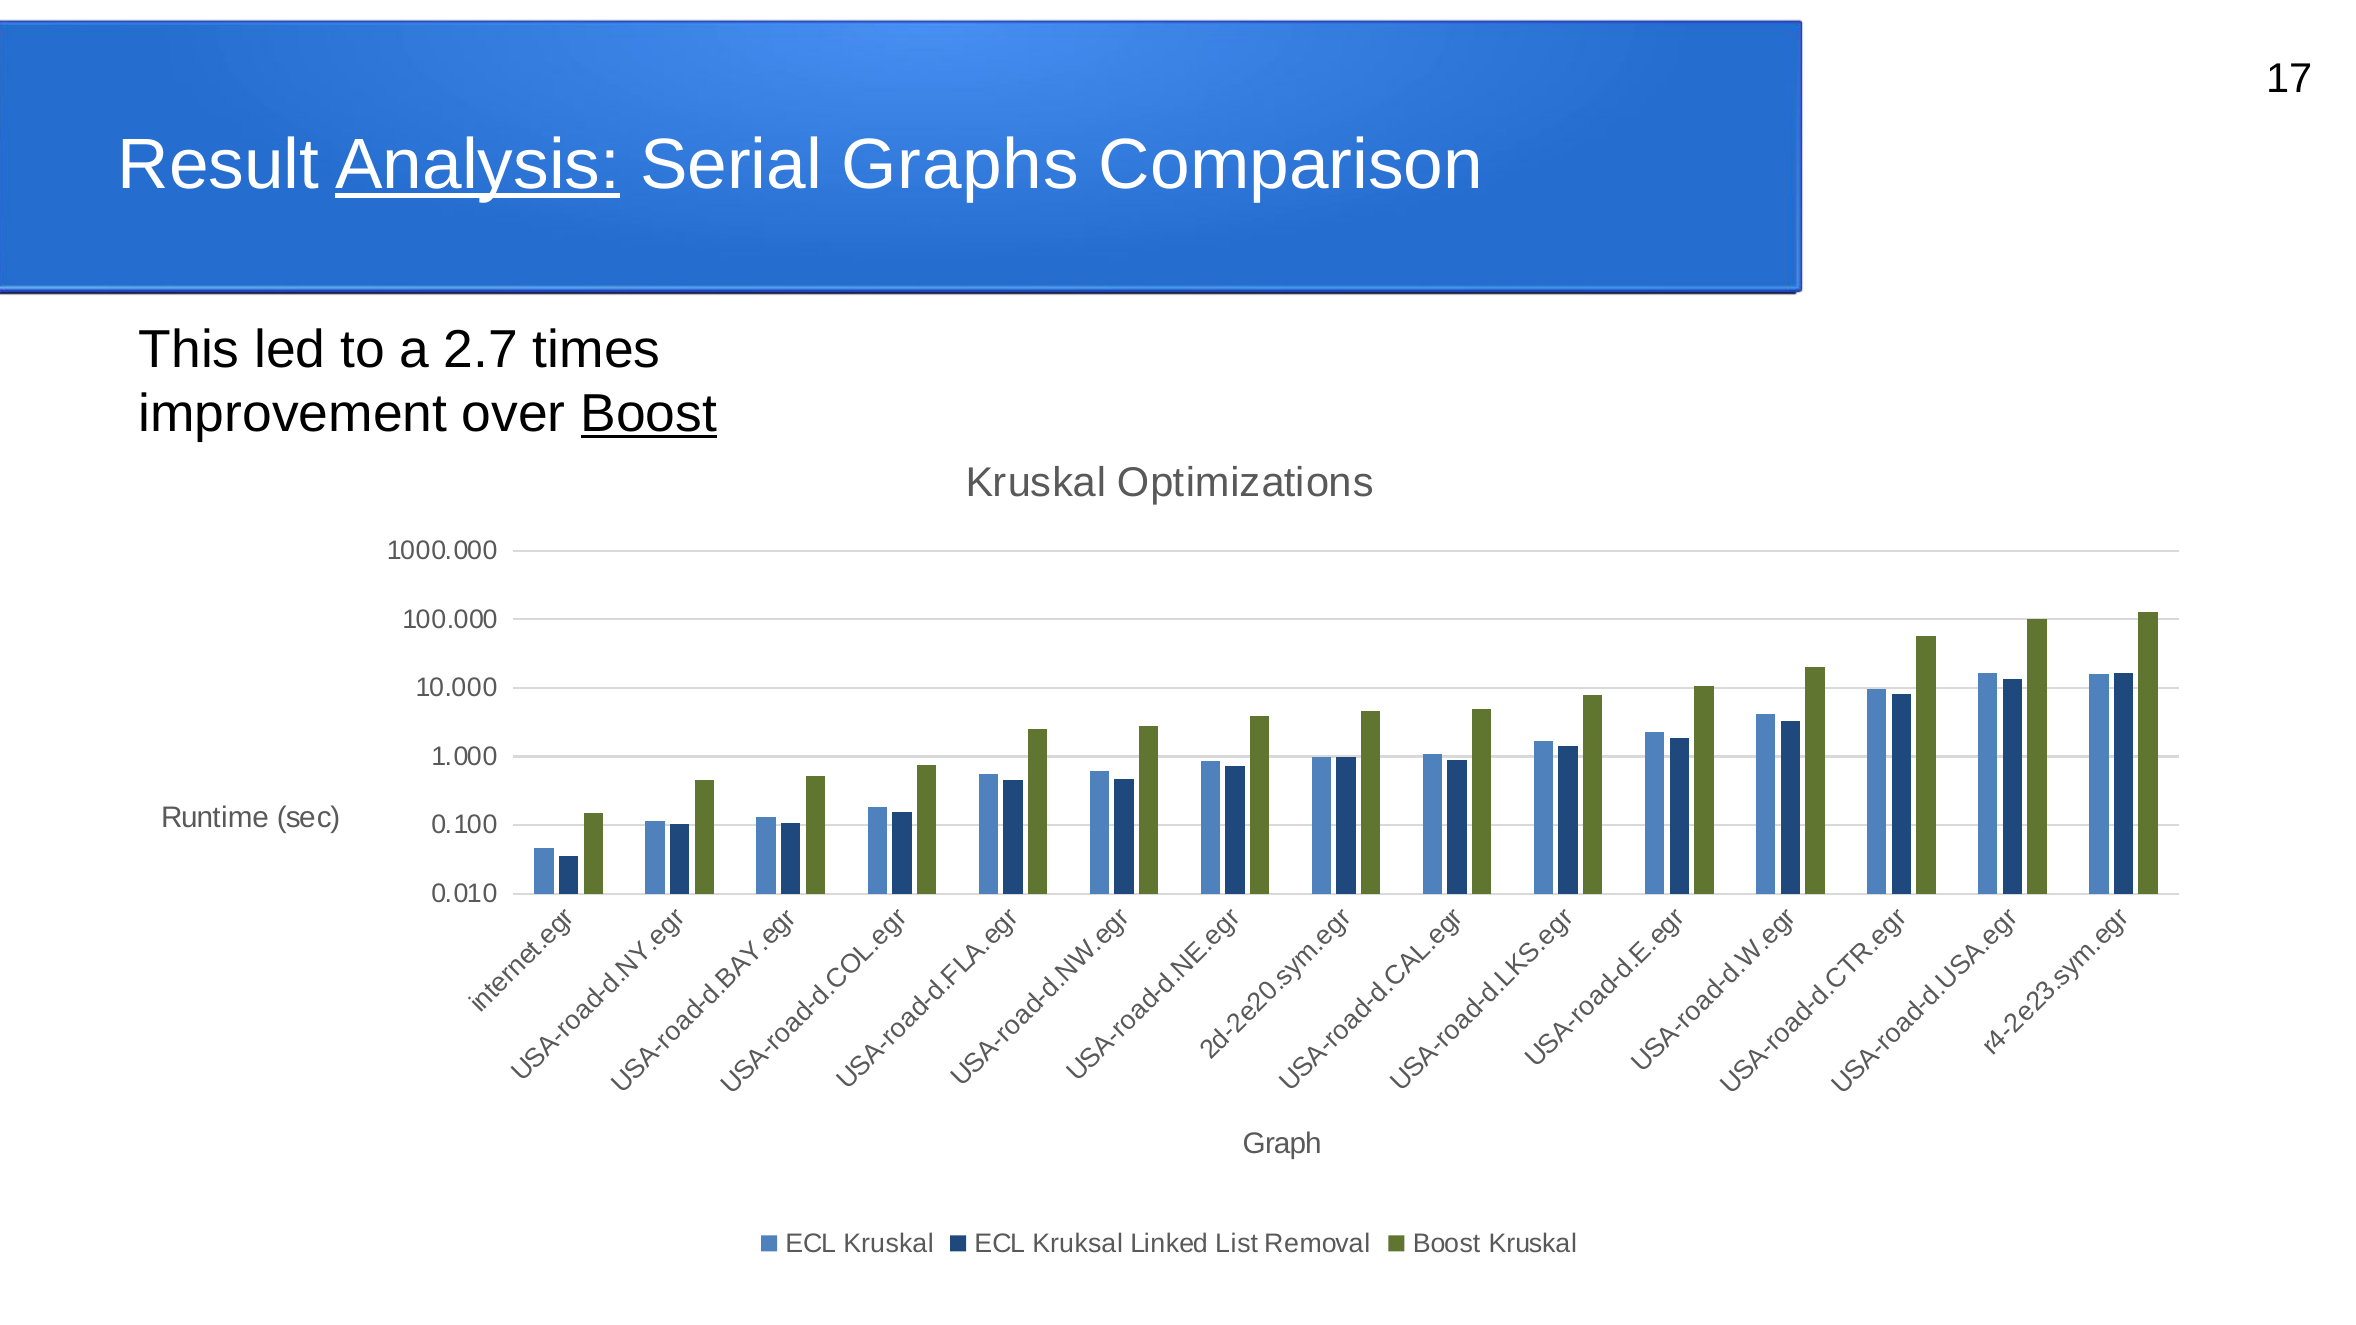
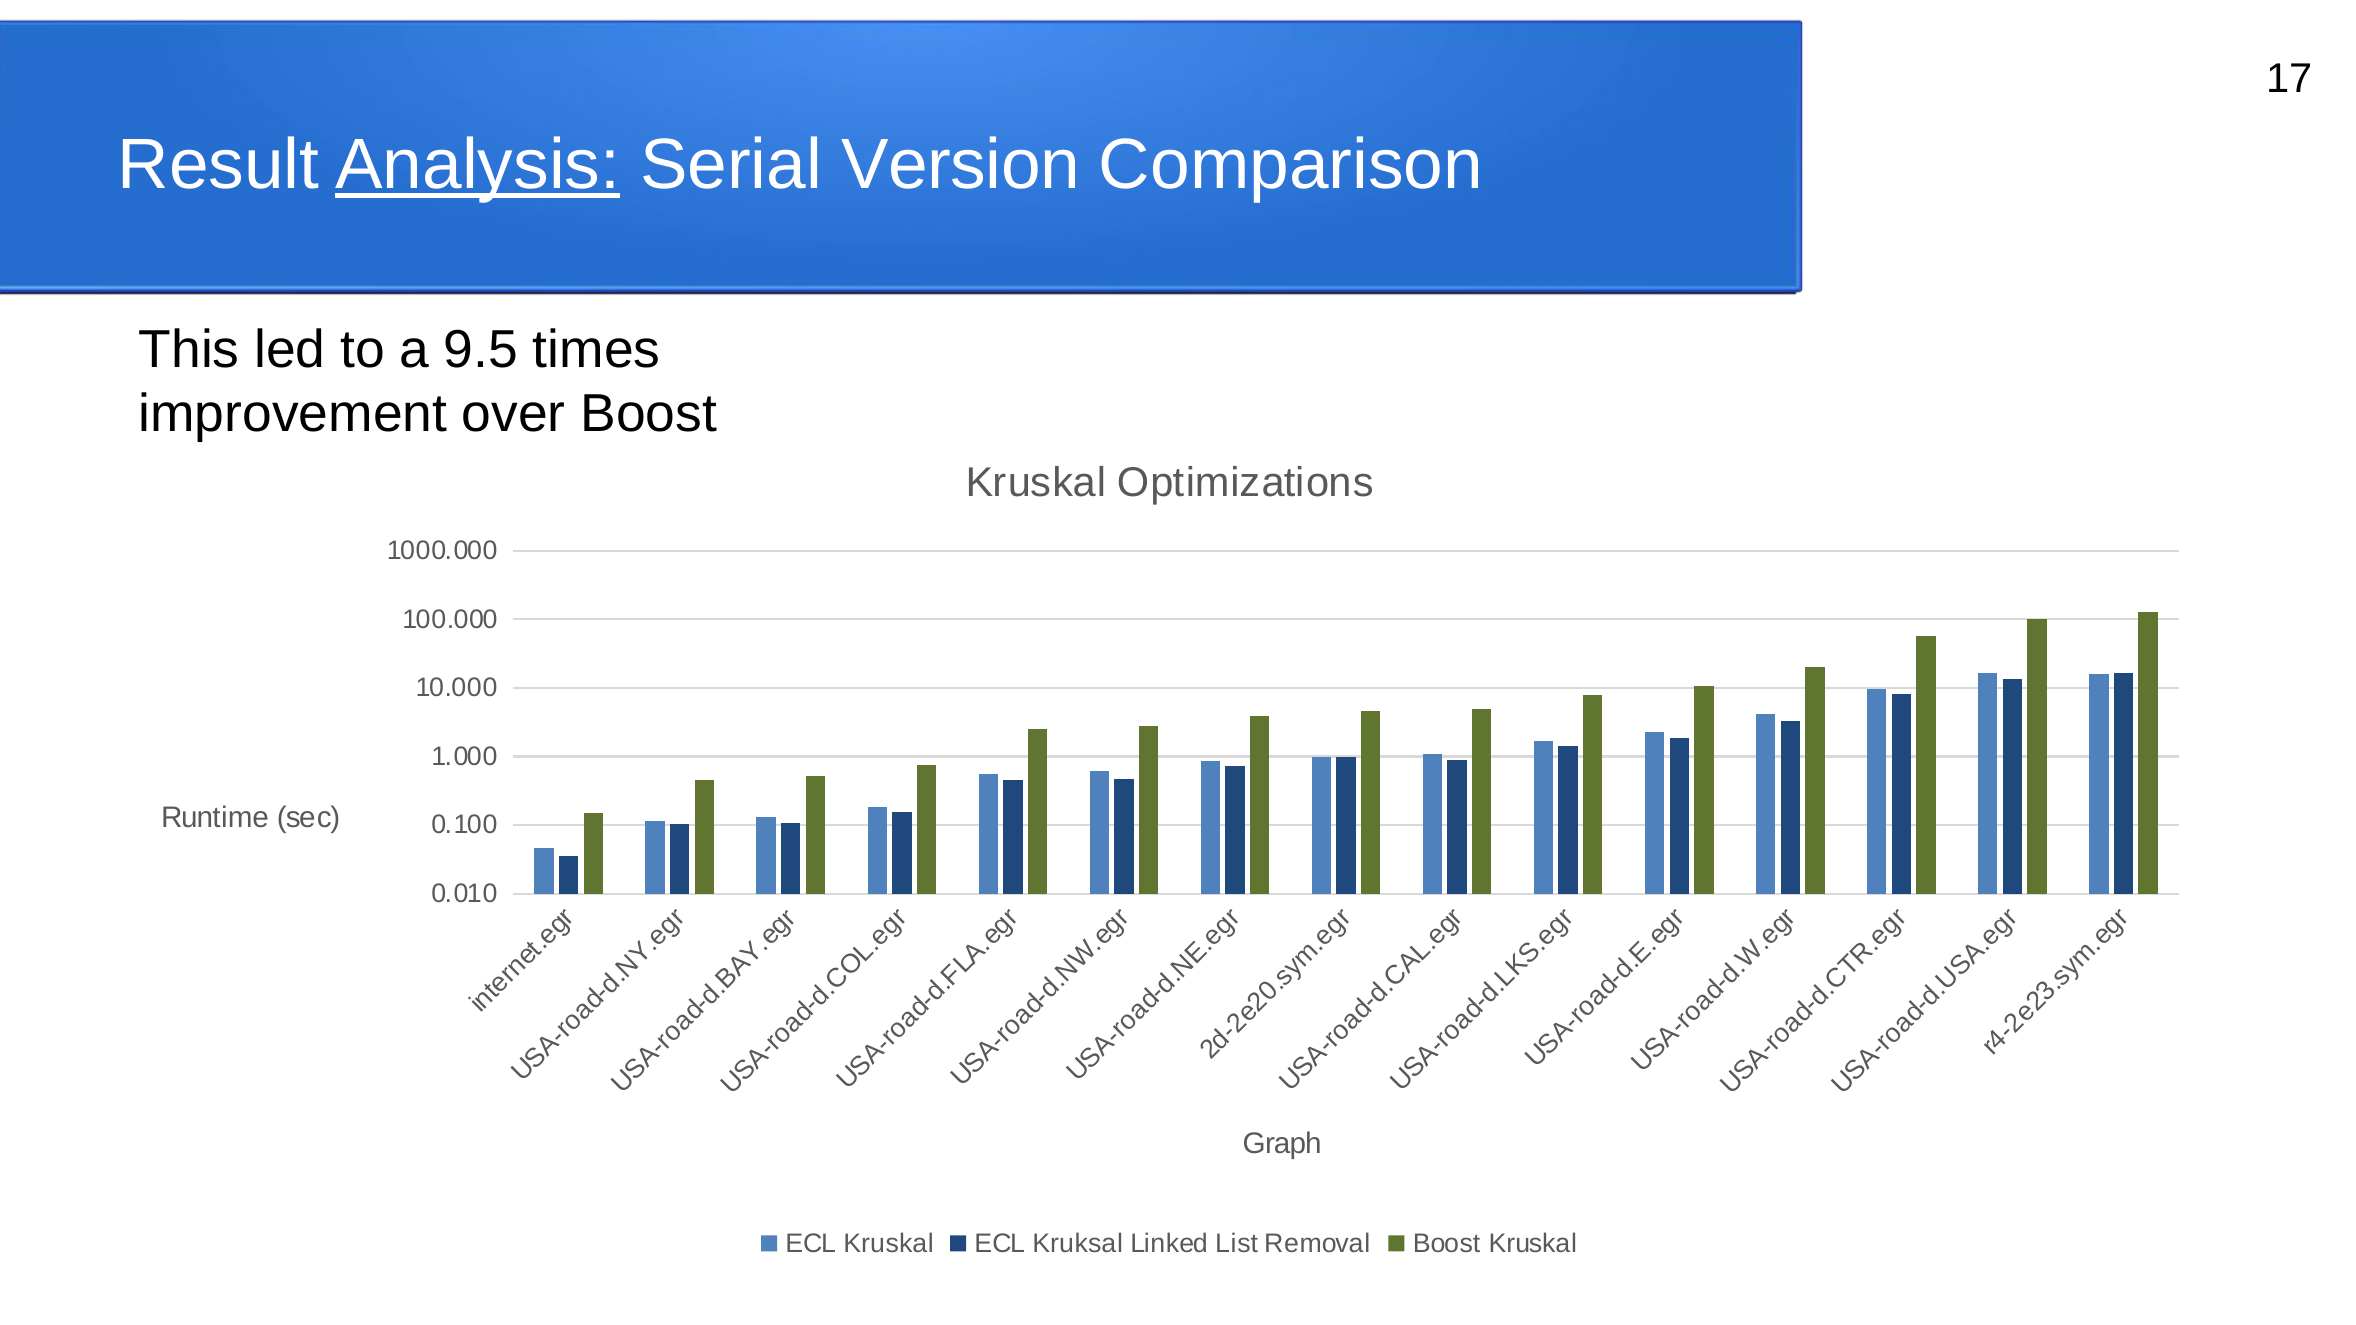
Graphs: Graphs -> Version
2.7: 2.7 -> 9.5
Boost at (649, 414) underline: present -> none
